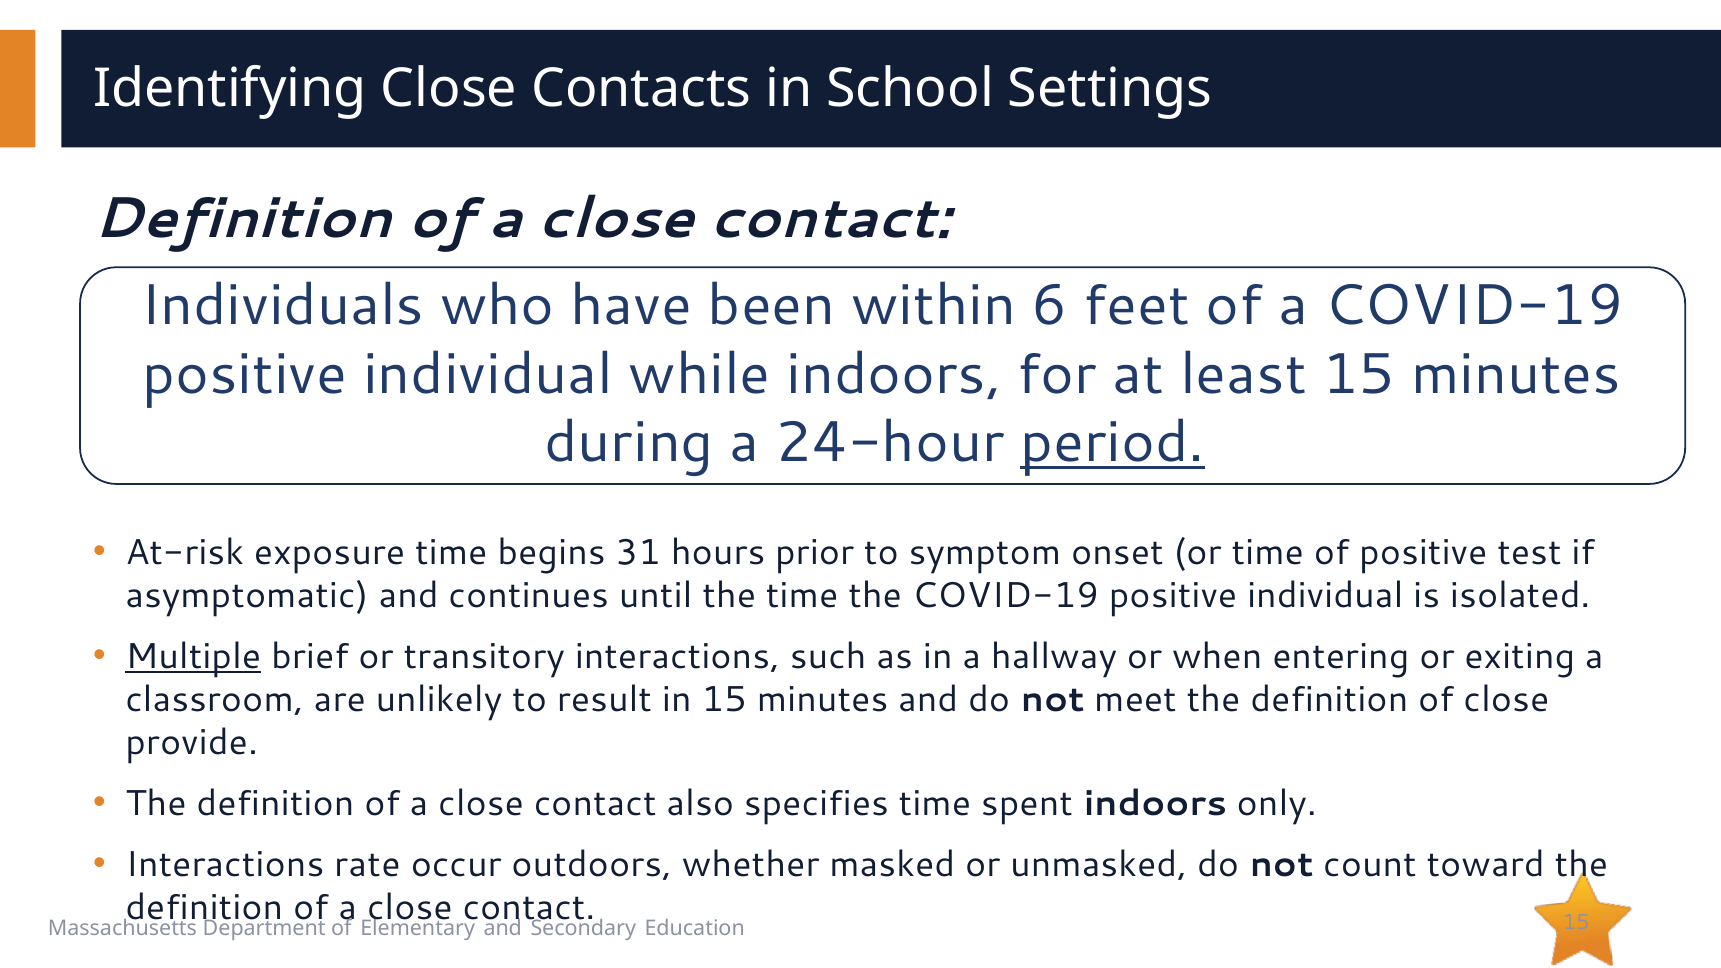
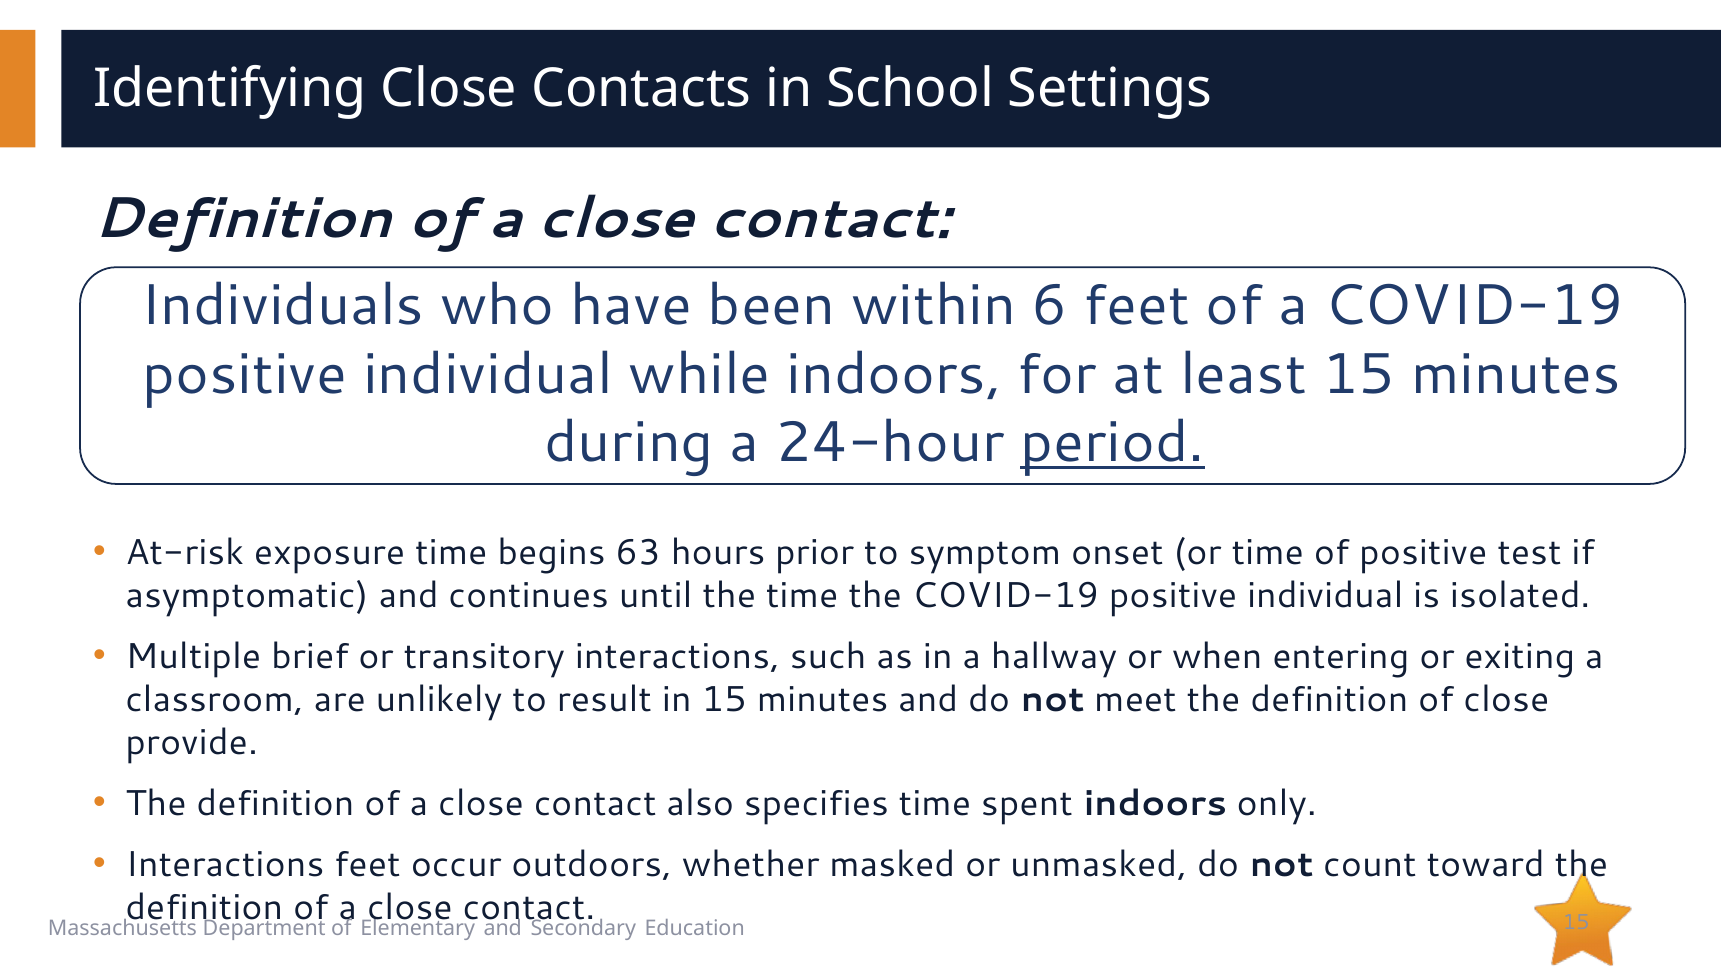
31: 31 -> 63
Multiple underline: present -> none
Interactions rate: rate -> feet
